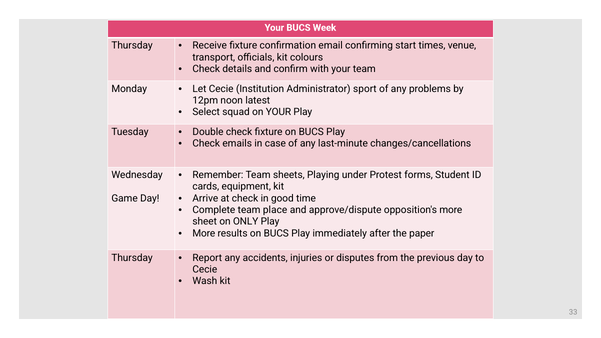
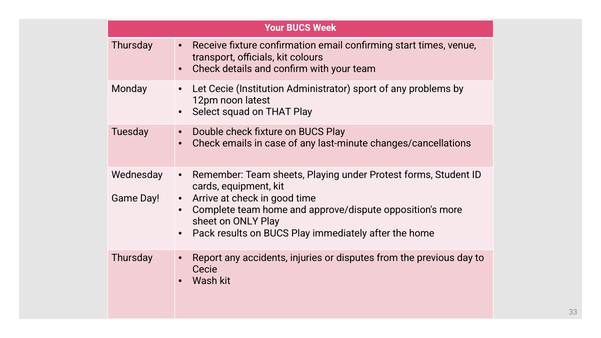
on YOUR: YOUR -> THAT
team place: place -> home
More at (204, 233): More -> Pack
the paper: paper -> home
